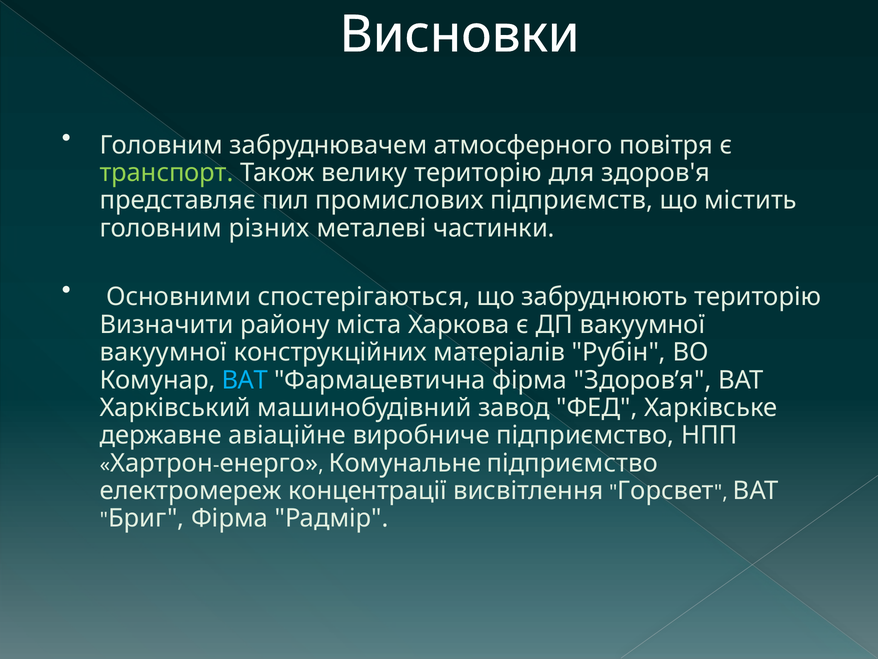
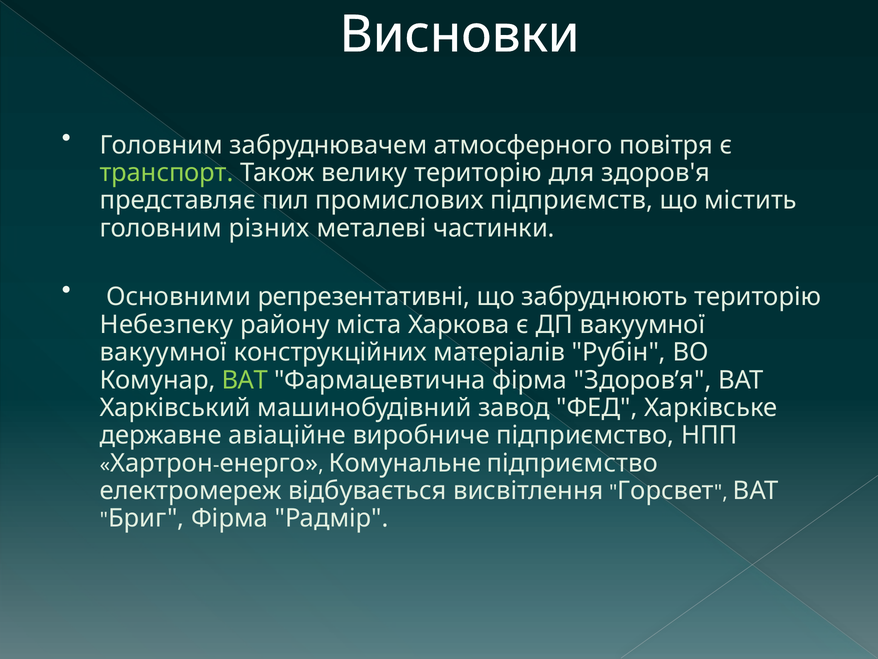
спостерігаються: спостерігаються -> репрезентативні
Визначити: Визначити -> Небезпеку
ВАТ at (245, 380) colour: light blue -> light green
концентрації: концентрації -> відбувається
